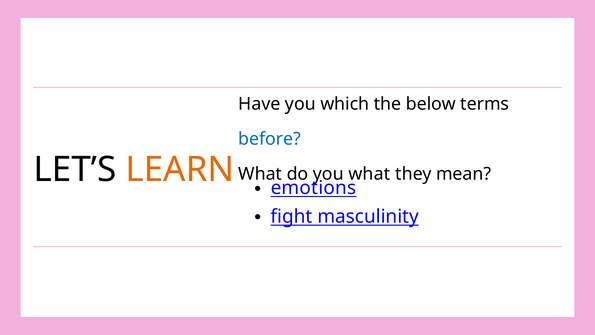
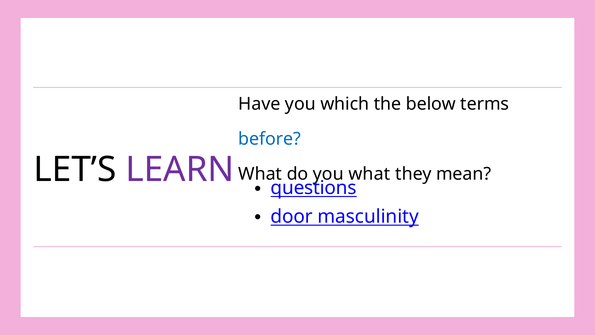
LEARN colour: orange -> purple
emotions: emotions -> questions
fight: fight -> door
